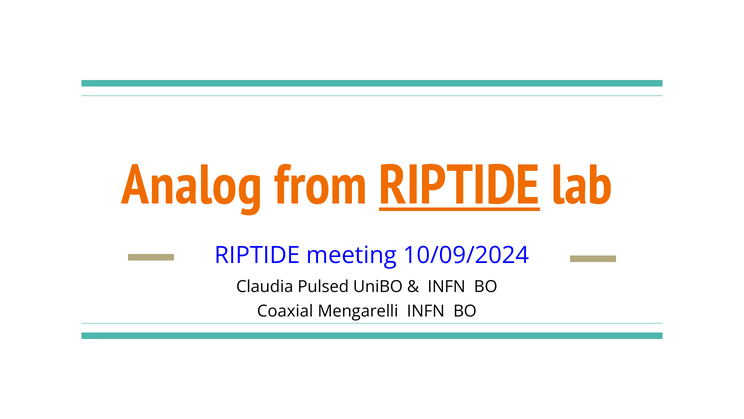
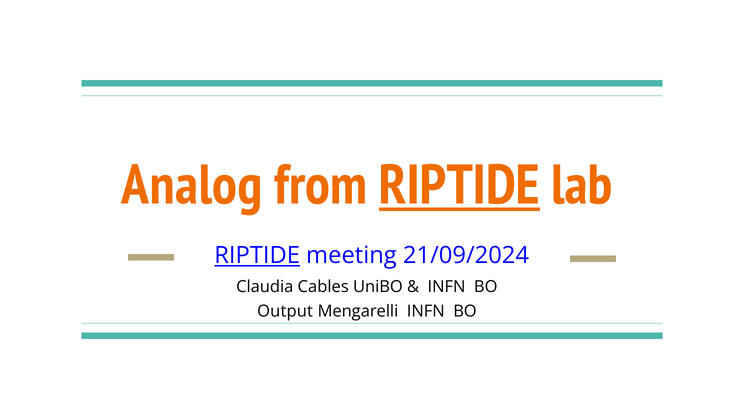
RIPTIDE at (257, 255) underline: none -> present
10/09/2024: 10/09/2024 -> 21/09/2024
Pulsed: Pulsed -> Cables
Coaxial: Coaxial -> Output
